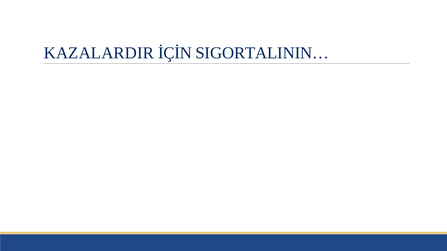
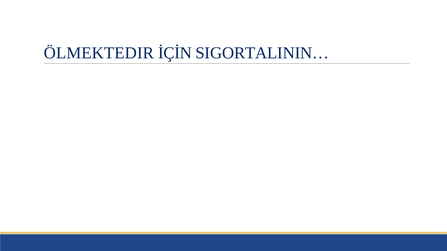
KAZALARDIR: KAZALARDIR -> ÖLMEKTEDIR
